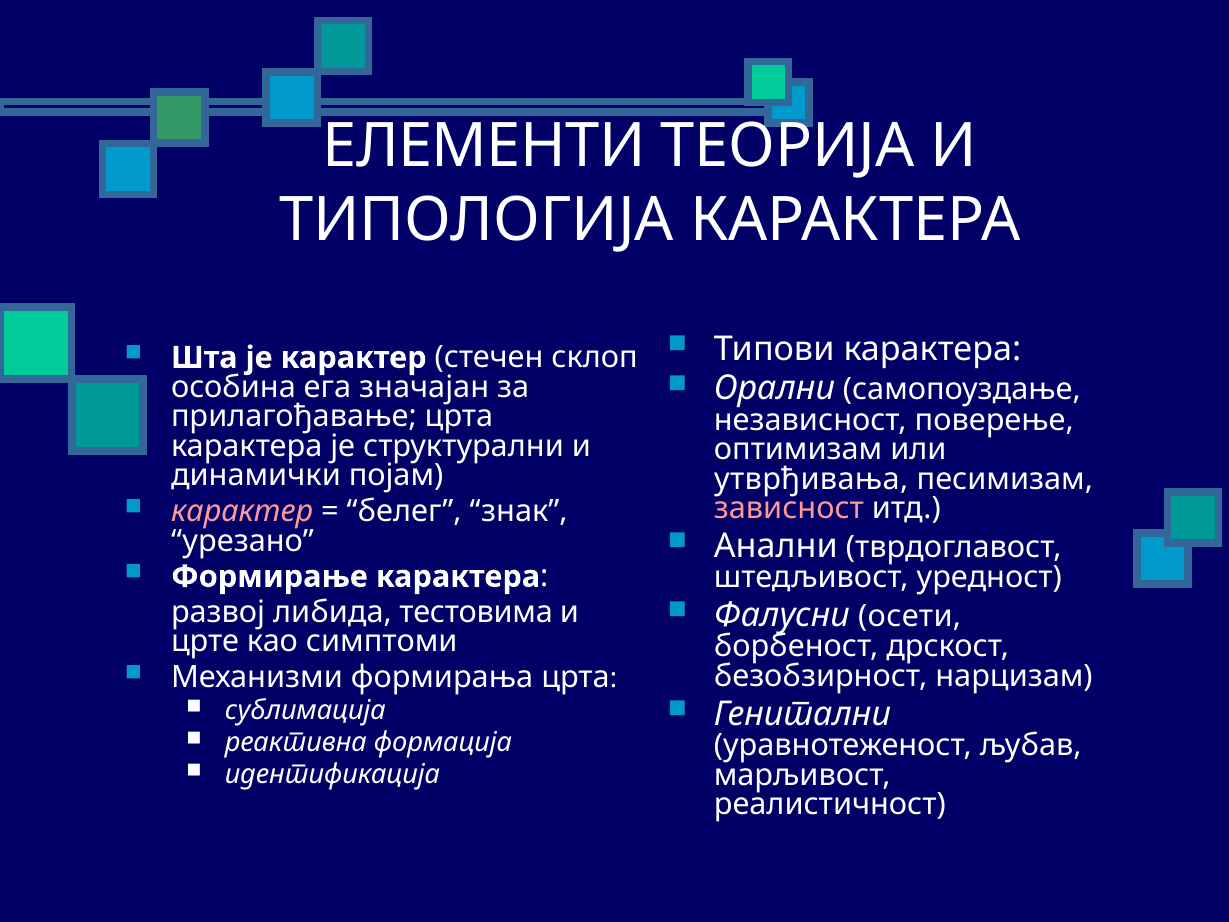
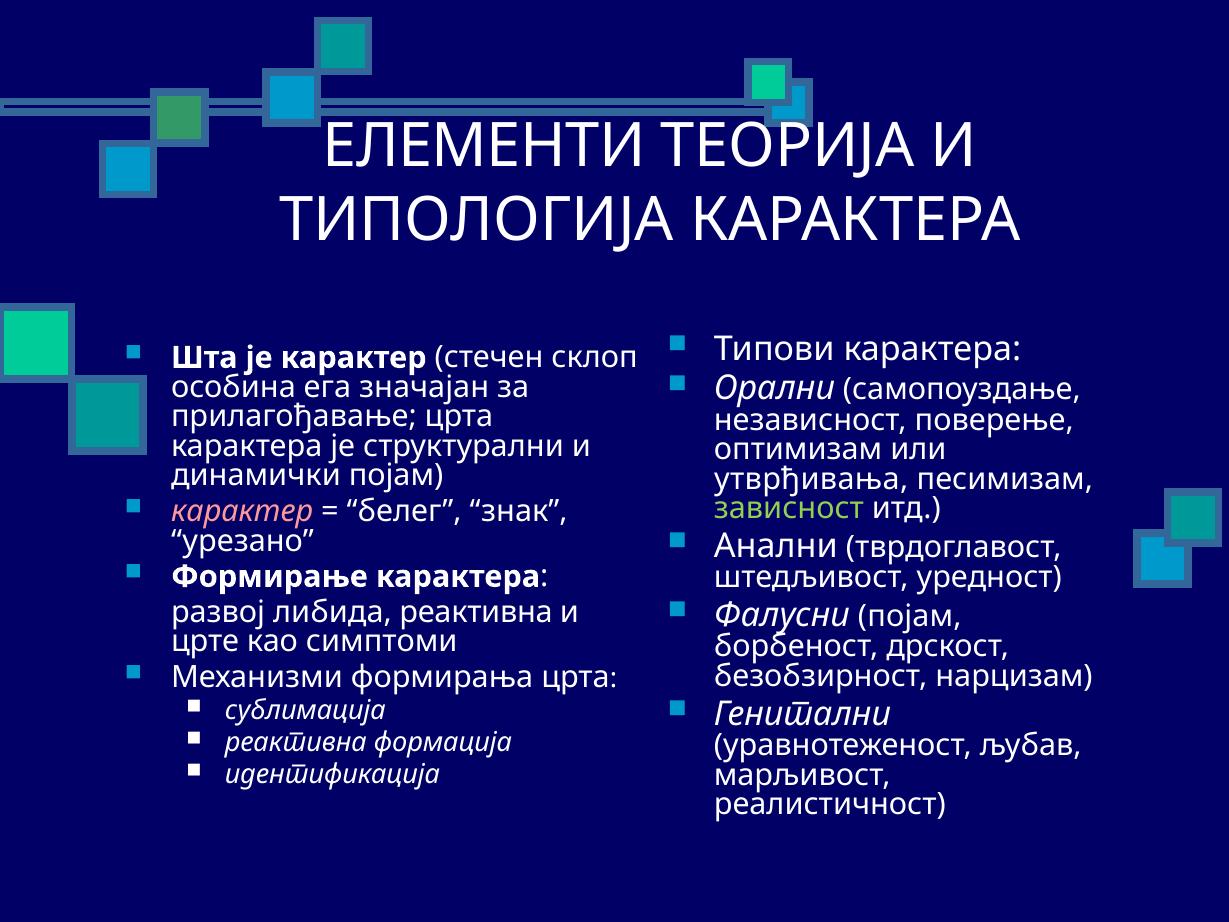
зависност colour: pink -> light green
Фалусни осети: осети -> појам
либида тестовима: тестовима -> реактивна
